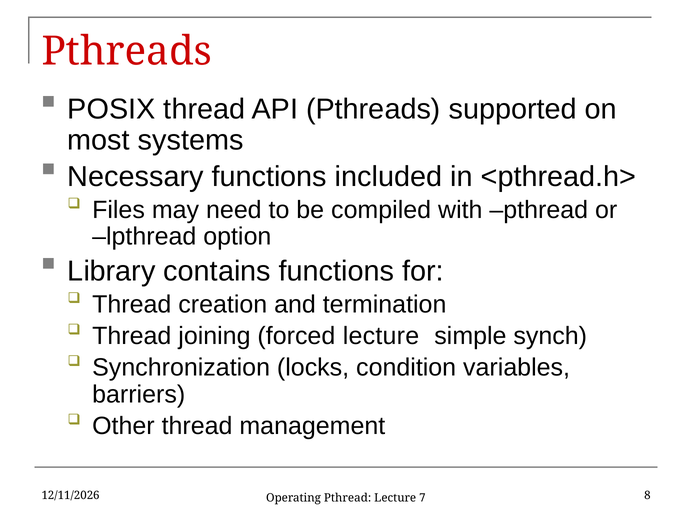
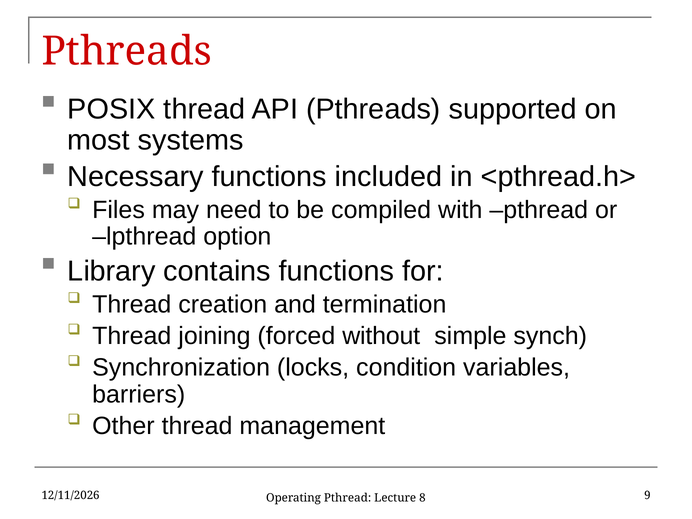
forced lecture: lecture -> without
8: 8 -> 9
7: 7 -> 8
